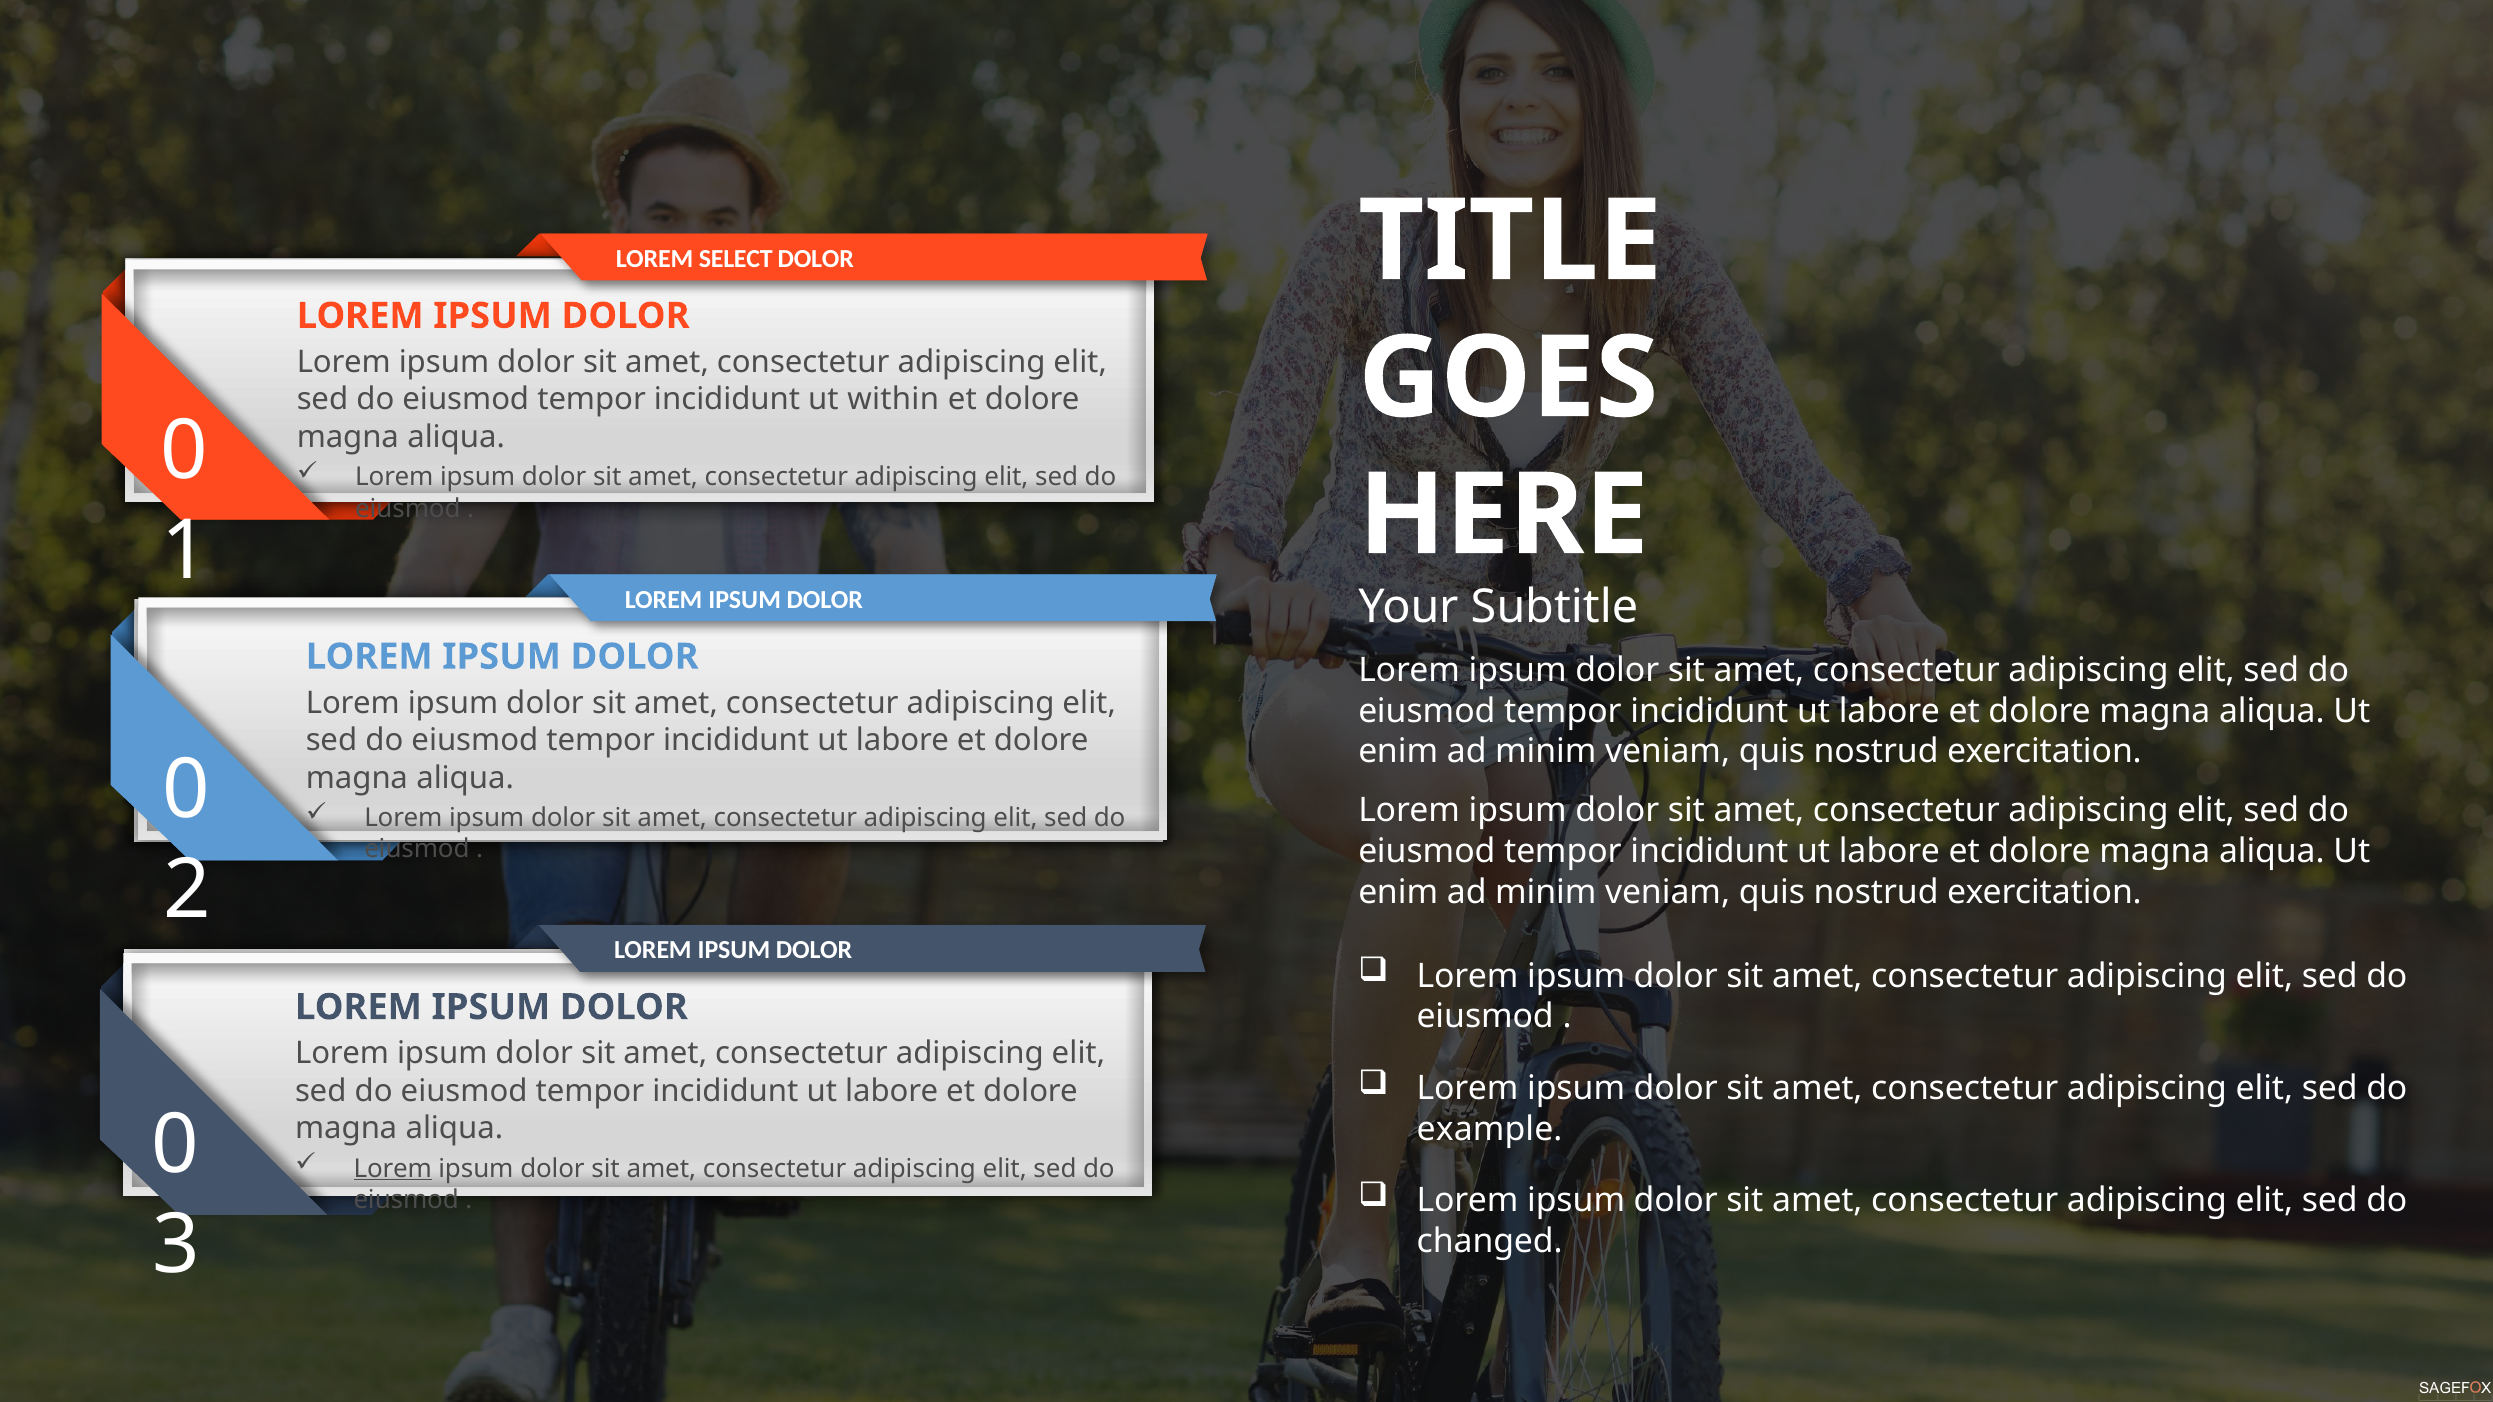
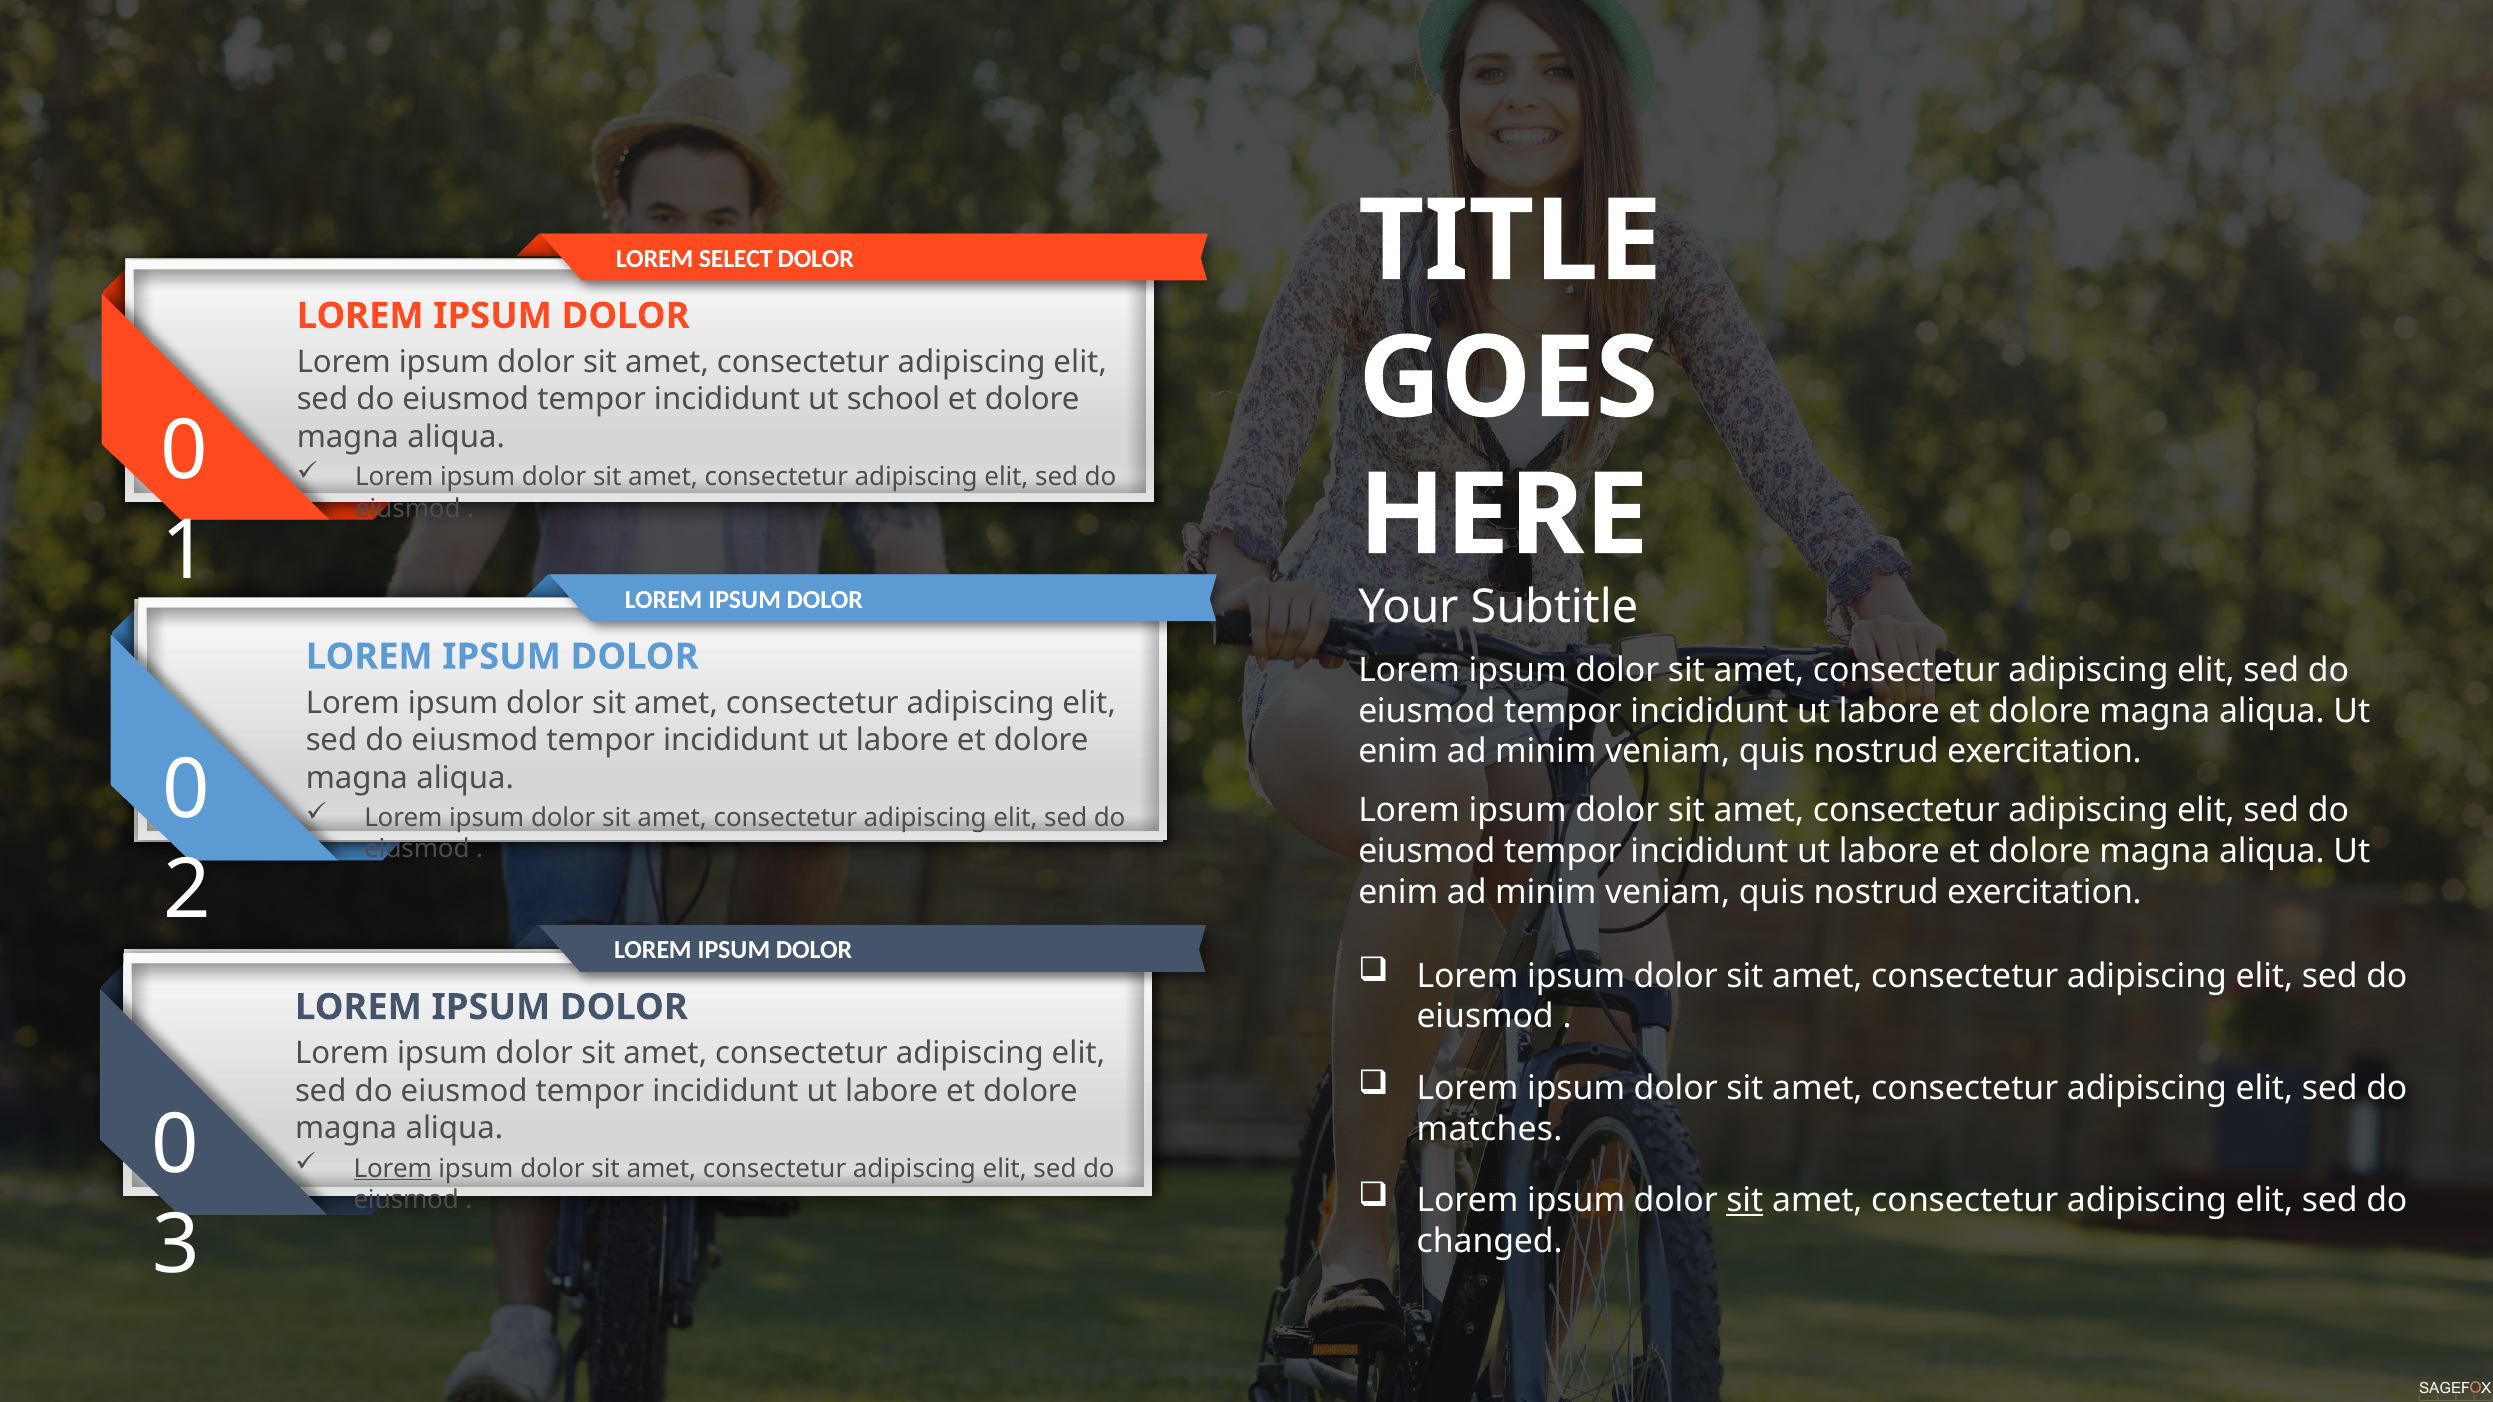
within: within -> school
example: example -> matches
sit at (1745, 1201) underline: none -> present
